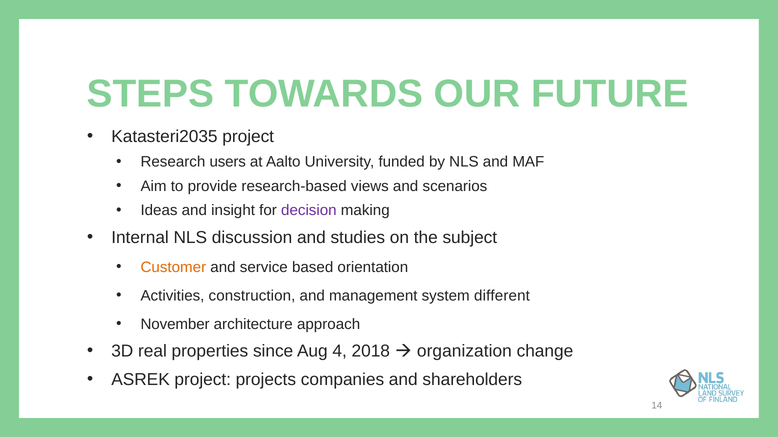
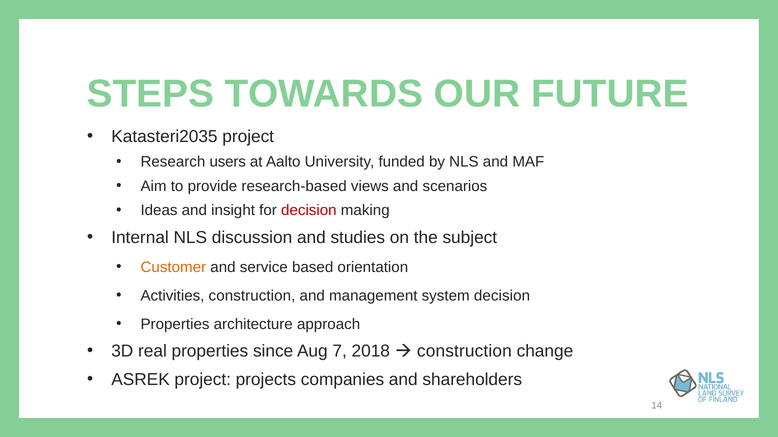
decision at (309, 211) colour: purple -> red
system different: different -> decision
November at (175, 324): November -> Properties
4: 4 -> 7
organization at (464, 352): organization -> construction
